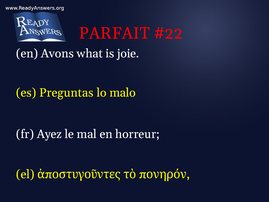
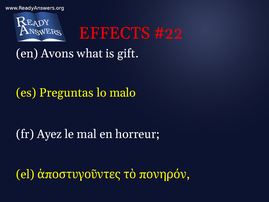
PARFAIT: PARFAIT -> EFFECTS
joie: joie -> gift
